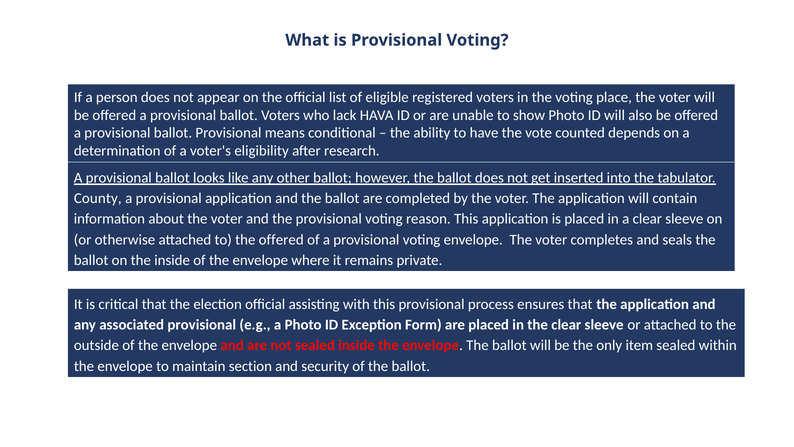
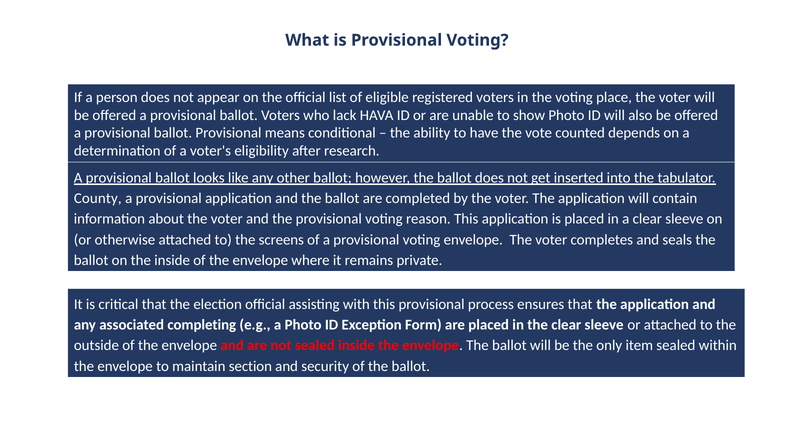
the offered: offered -> screens
associated provisional: provisional -> completing
